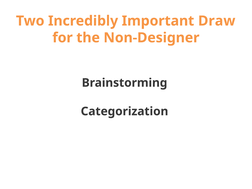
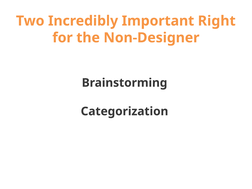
Draw: Draw -> Right
